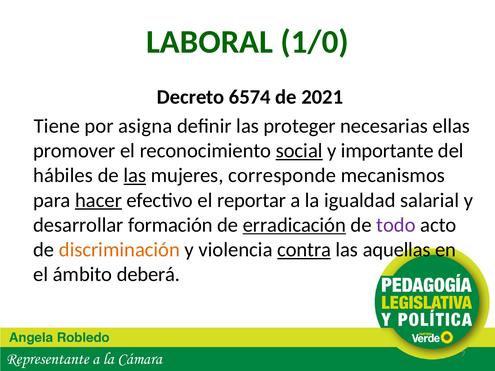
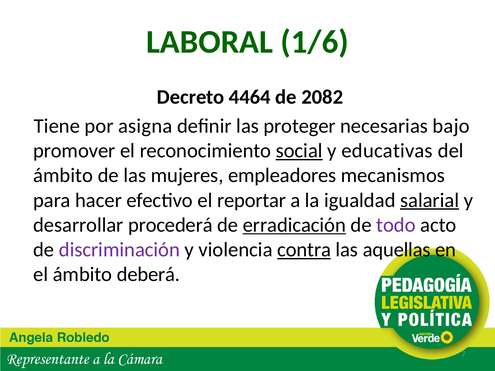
1/0: 1/0 -> 1/6
6574: 6574 -> 4464
2021: 2021 -> 2082
ellas: ellas -> bajo
importante: importante -> educativas
hábiles at (63, 176): hábiles -> ámbito
las at (135, 176) underline: present -> none
corresponde: corresponde -> empleadores
hacer underline: present -> none
salarial underline: none -> present
formación: formación -> procederá
discriminación colour: orange -> purple
